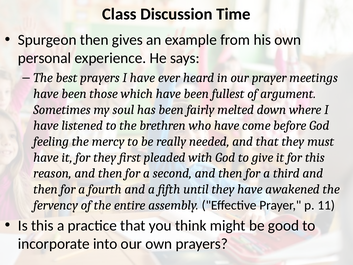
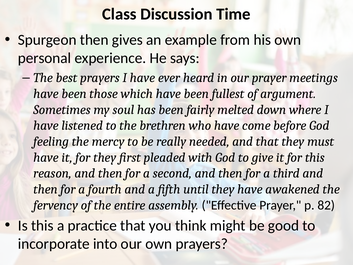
11: 11 -> 82
